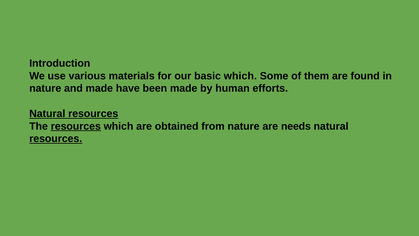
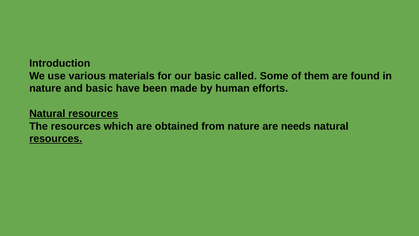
basic which: which -> called
and made: made -> basic
resources at (76, 126) underline: present -> none
